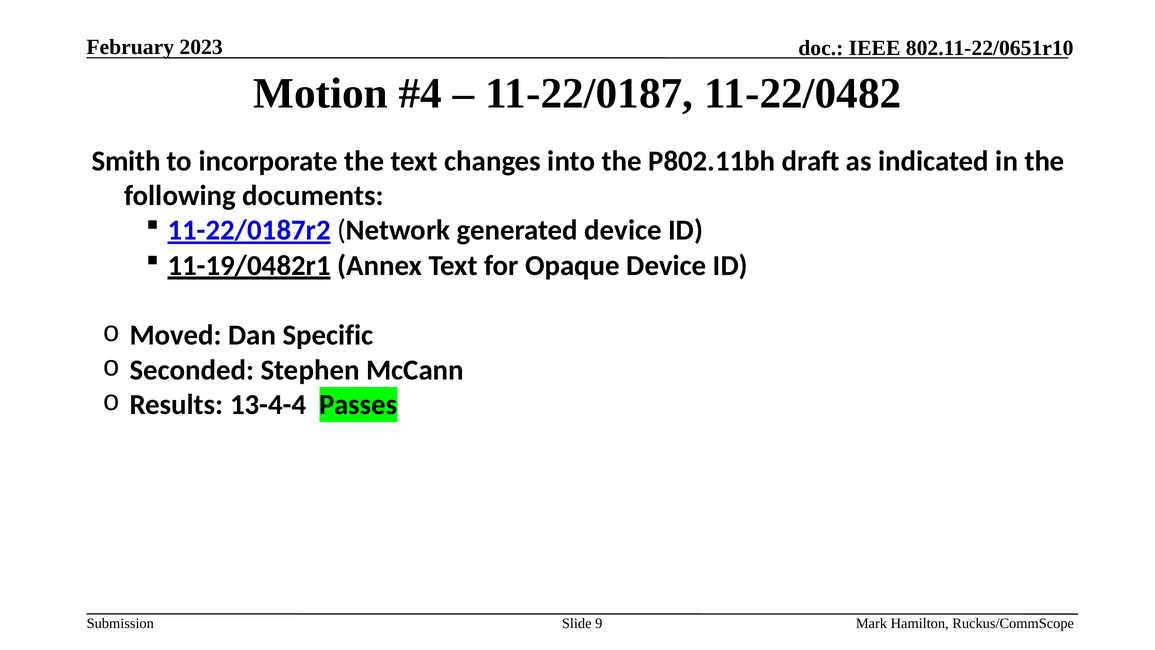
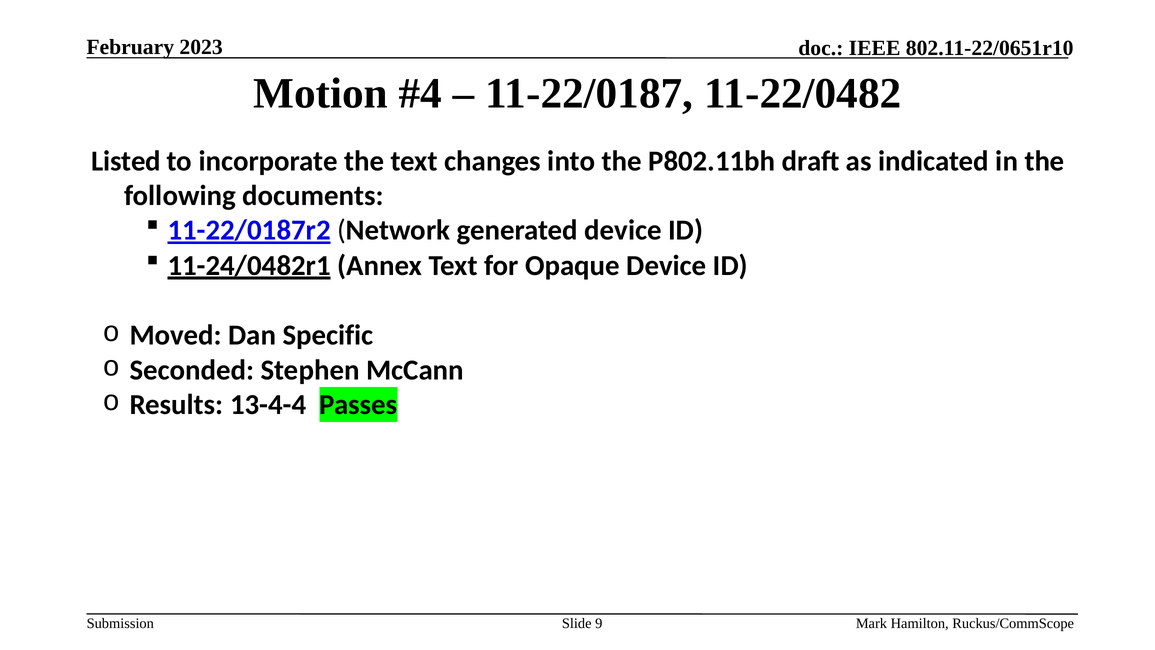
Smith: Smith -> Listed
11-19/0482r1: 11-19/0482r1 -> 11-24/0482r1
